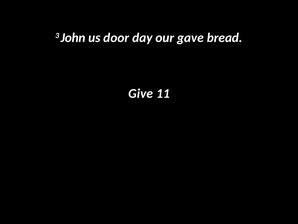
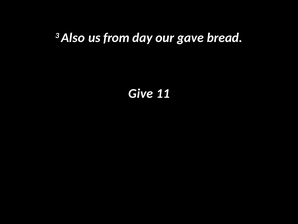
John: John -> Also
door: door -> from
